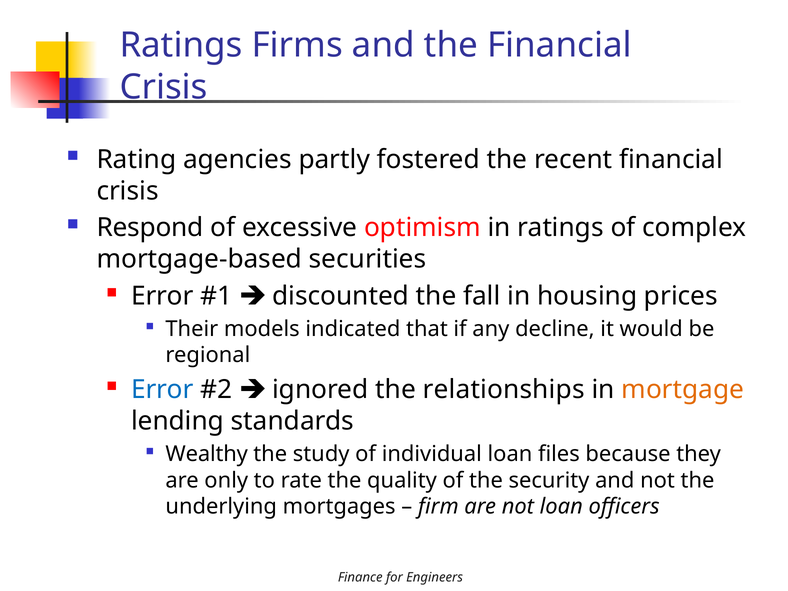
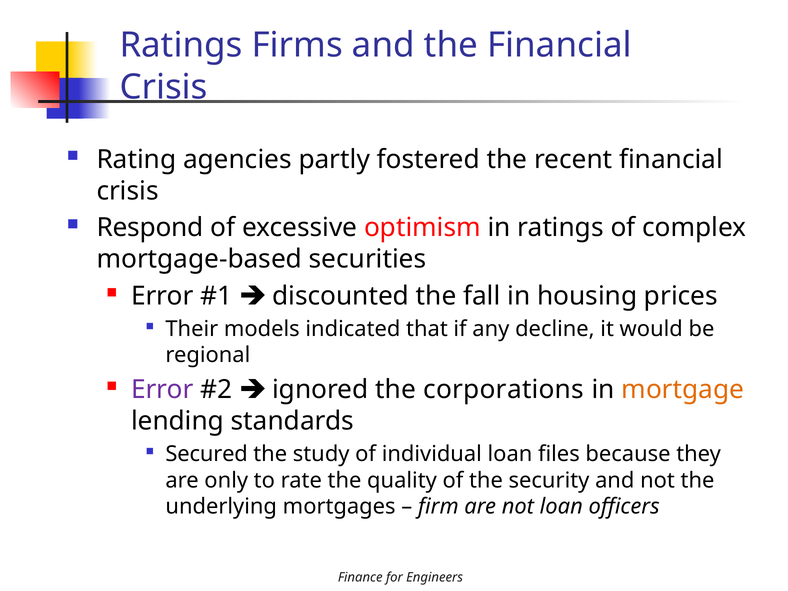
Error at (162, 390) colour: blue -> purple
relationships: relationships -> corporations
Wealthy: Wealthy -> Secured
